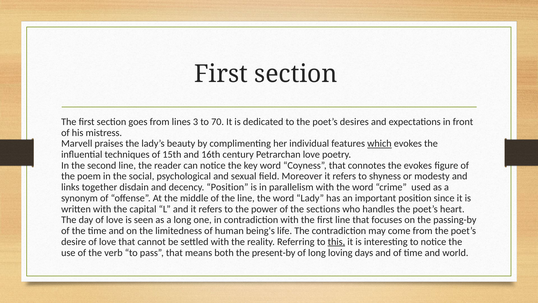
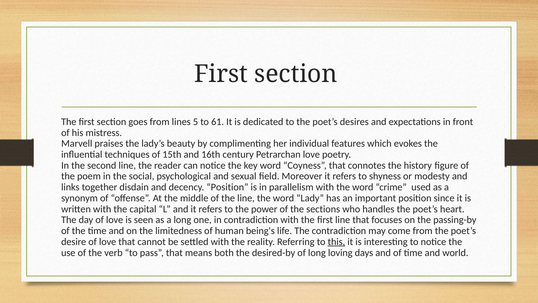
3: 3 -> 5
70: 70 -> 61
which underline: present -> none
the evokes: evokes -> history
present-by: present-by -> desired-by
